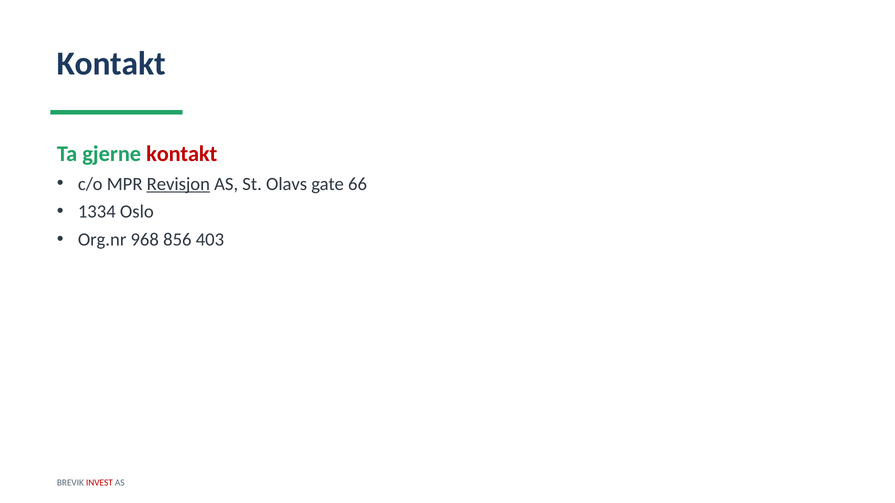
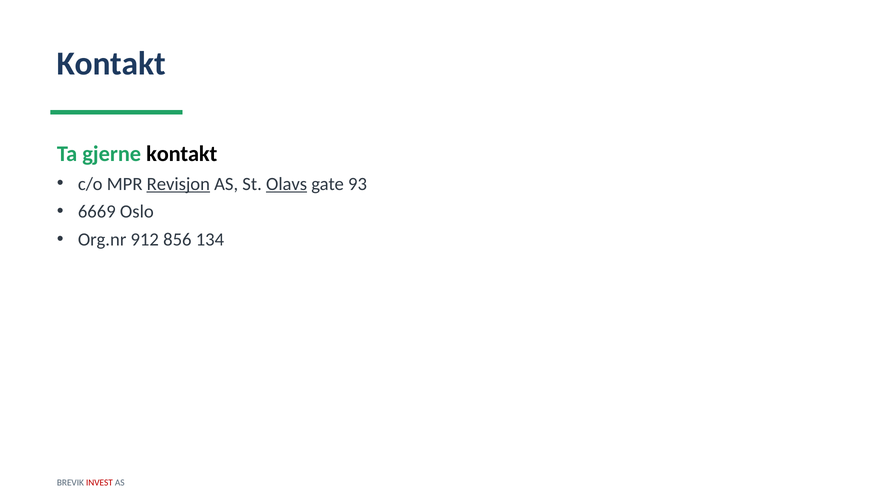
kontakt at (182, 154) colour: red -> black
Olavs underline: none -> present
66: 66 -> 93
1334: 1334 -> 6669
968: 968 -> 912
403: 403 -> 134
